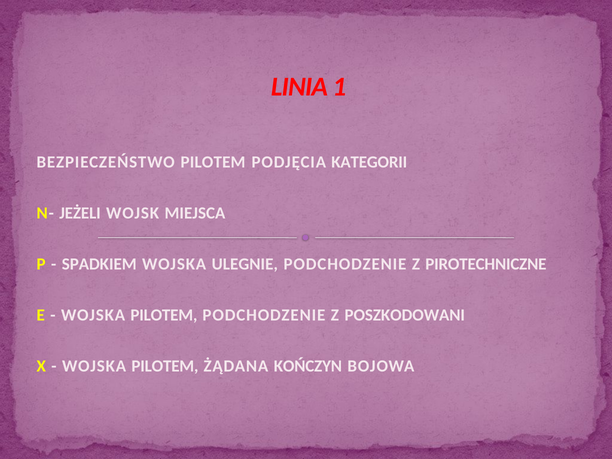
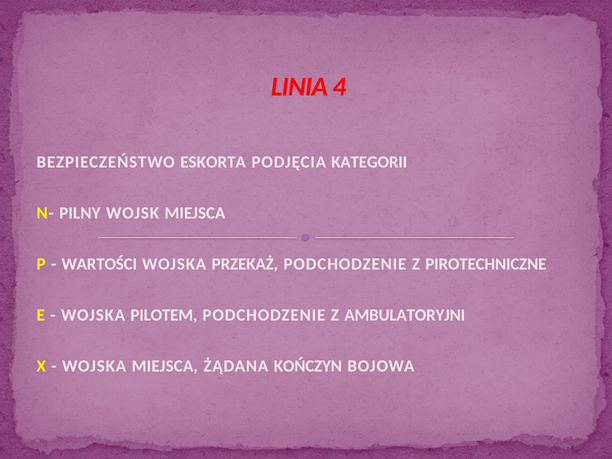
1: 1 -> 4
BEZPIECZEŃSTWO PILOTEM: PILOTEM -> ESKORTA
JEŻELI: JEŻELI -> PILNY
SPADKIEM: SPADKIEM -> WARTOŚCI
ULEGNIE: ULEGNIE -> PRZEKAŻ
POSZKODOWANI: POSZKODOWANI -> AMBULATORYJNI
PILOTEM at (165, 366): PILOTEM -> MIEJSCA
